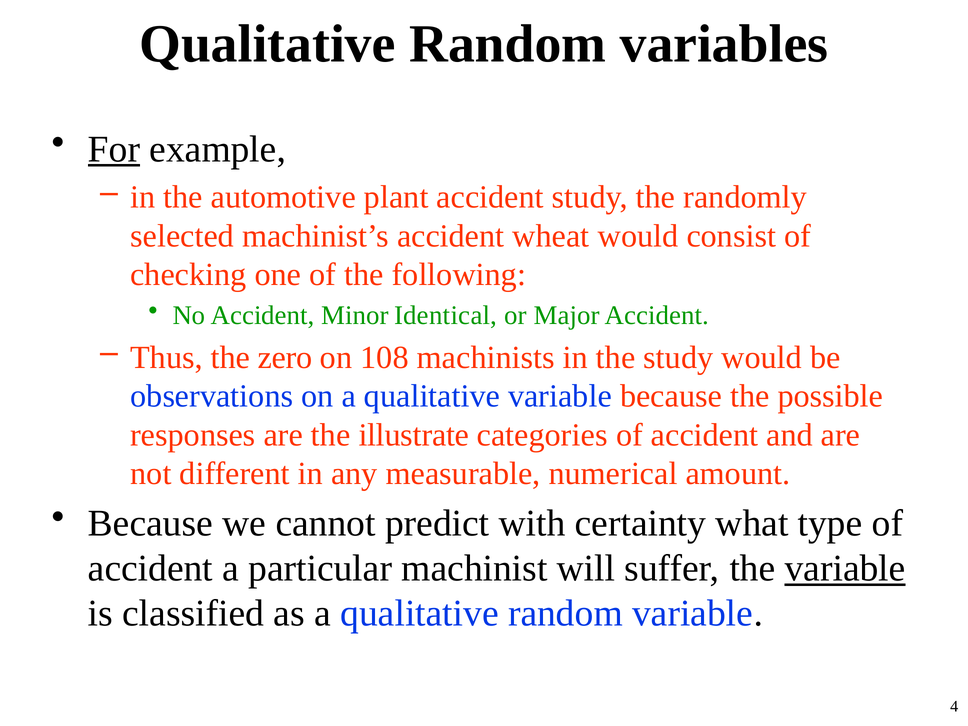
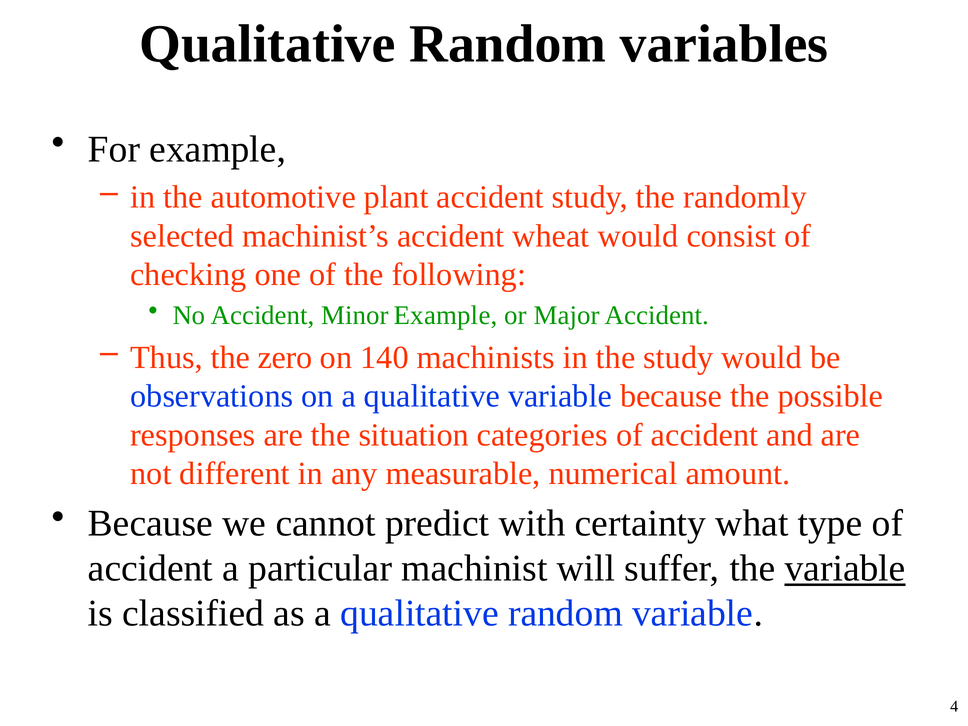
For underline: present -> none
Minor Identical: Identical -> Example
108: 108 -> 140
illustrate: illustrate -> situation
